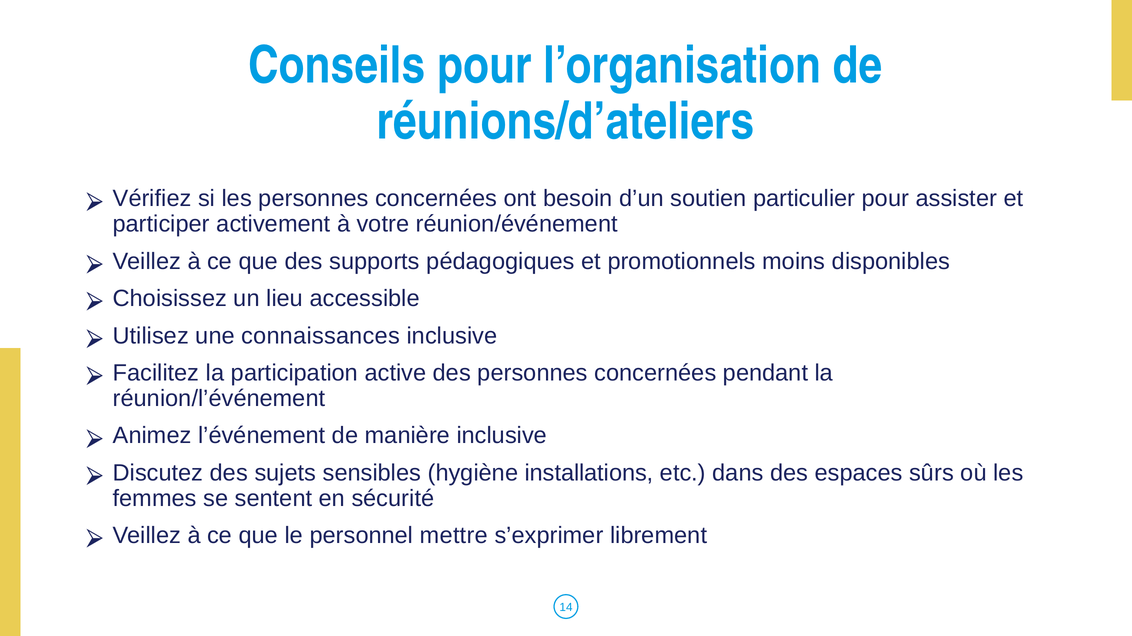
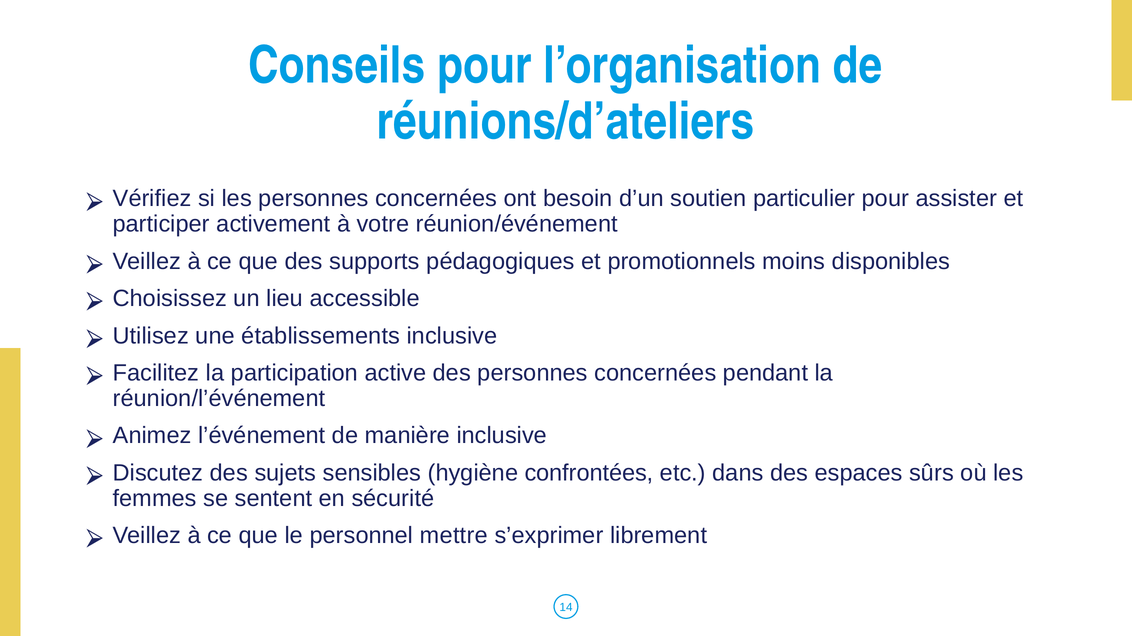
connaissances: connaissances -> établissements
installations: installations -> confrontées
